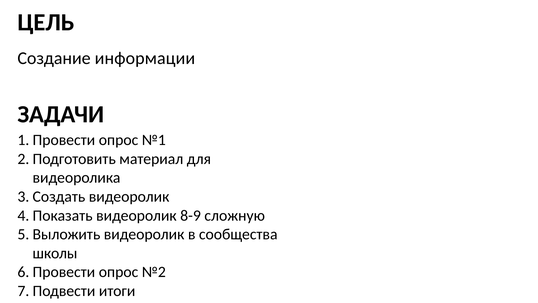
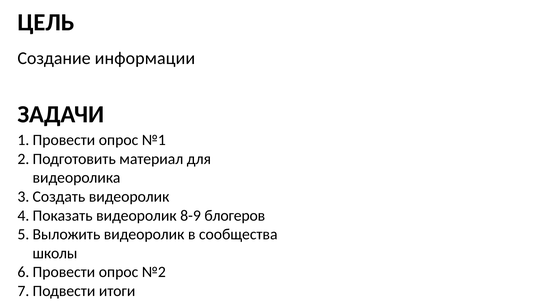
сложную: сложную -> блогеров
